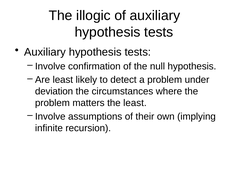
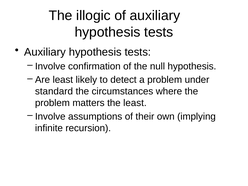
deviation: deviation -> standard
